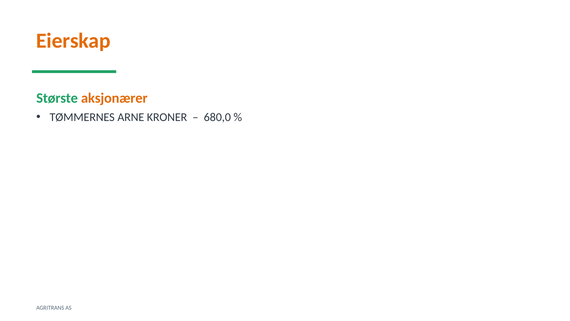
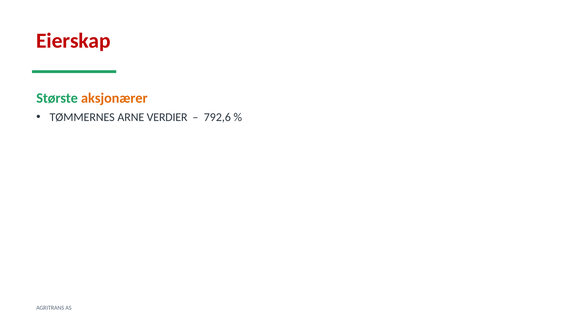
Eierskap colour: orange -> red
KRONER: KRONER -> VERDIER
680,0: 680,0 -> 792,6
